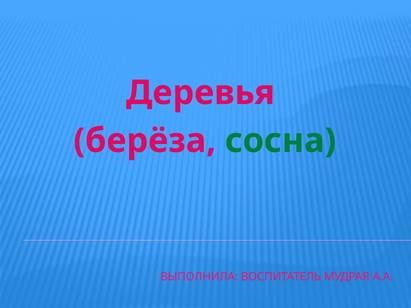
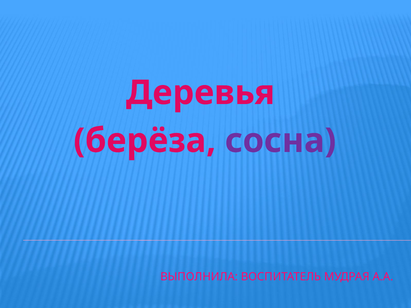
сосна colour: green -> purple
